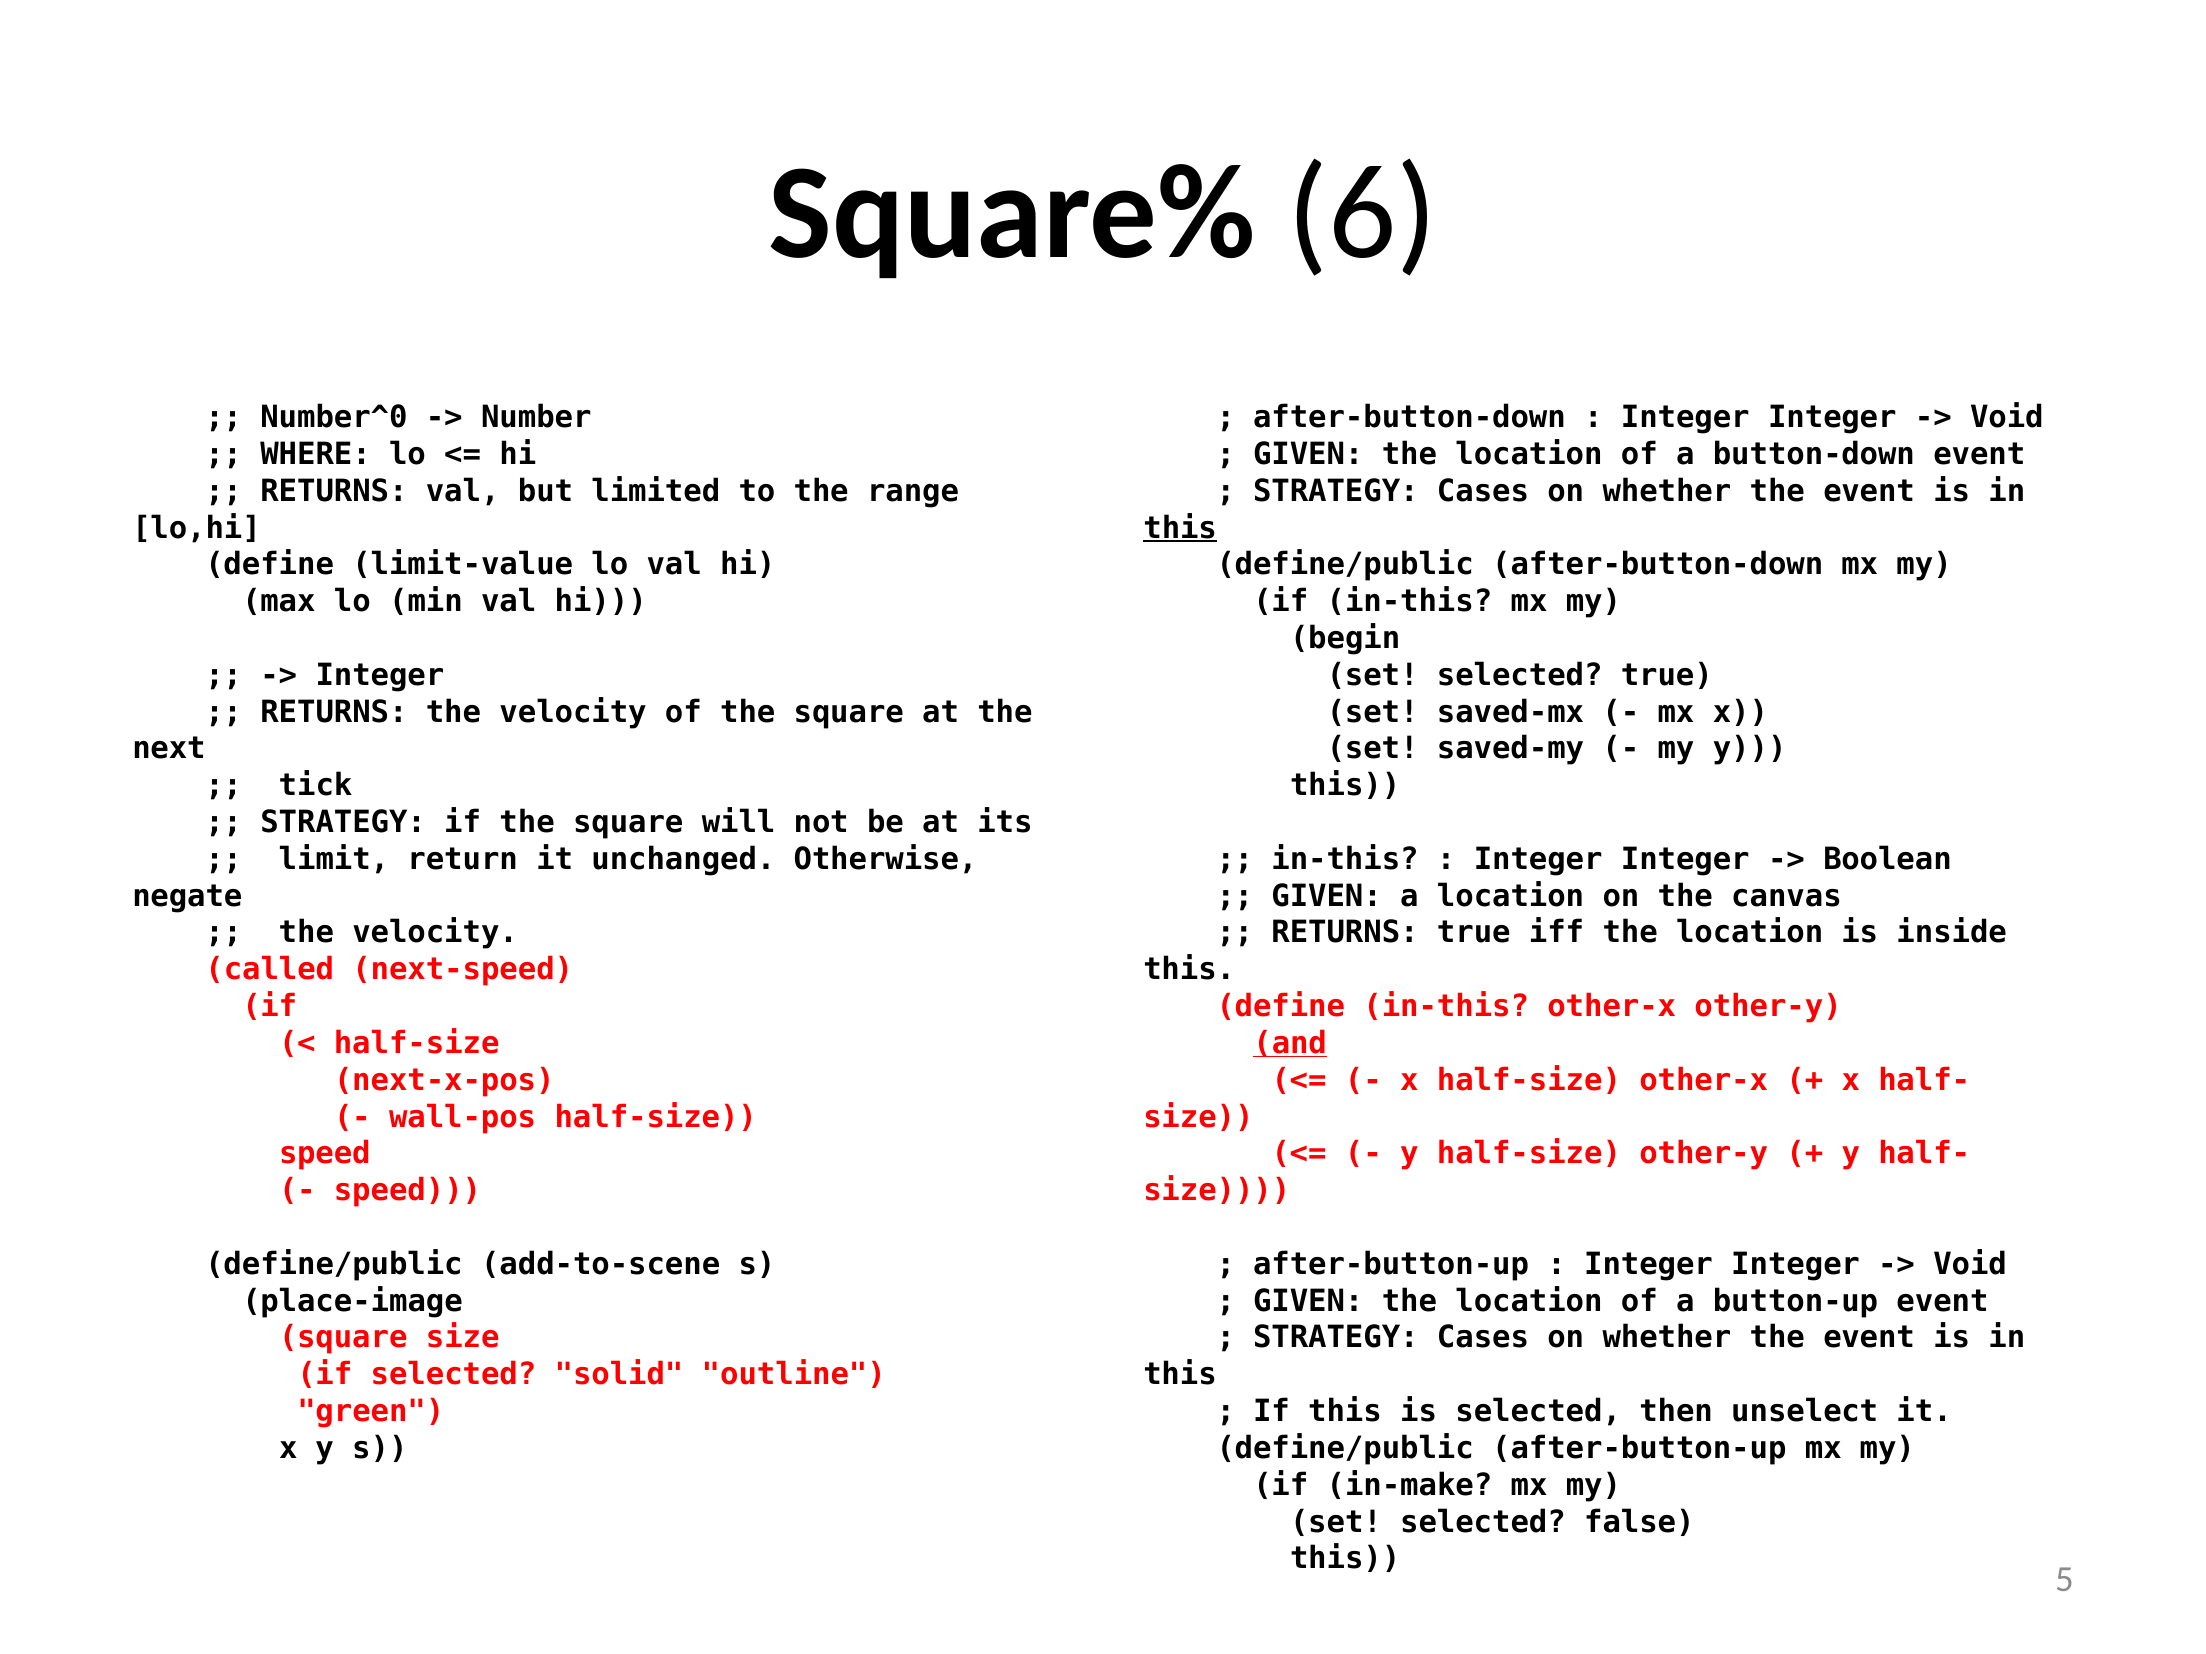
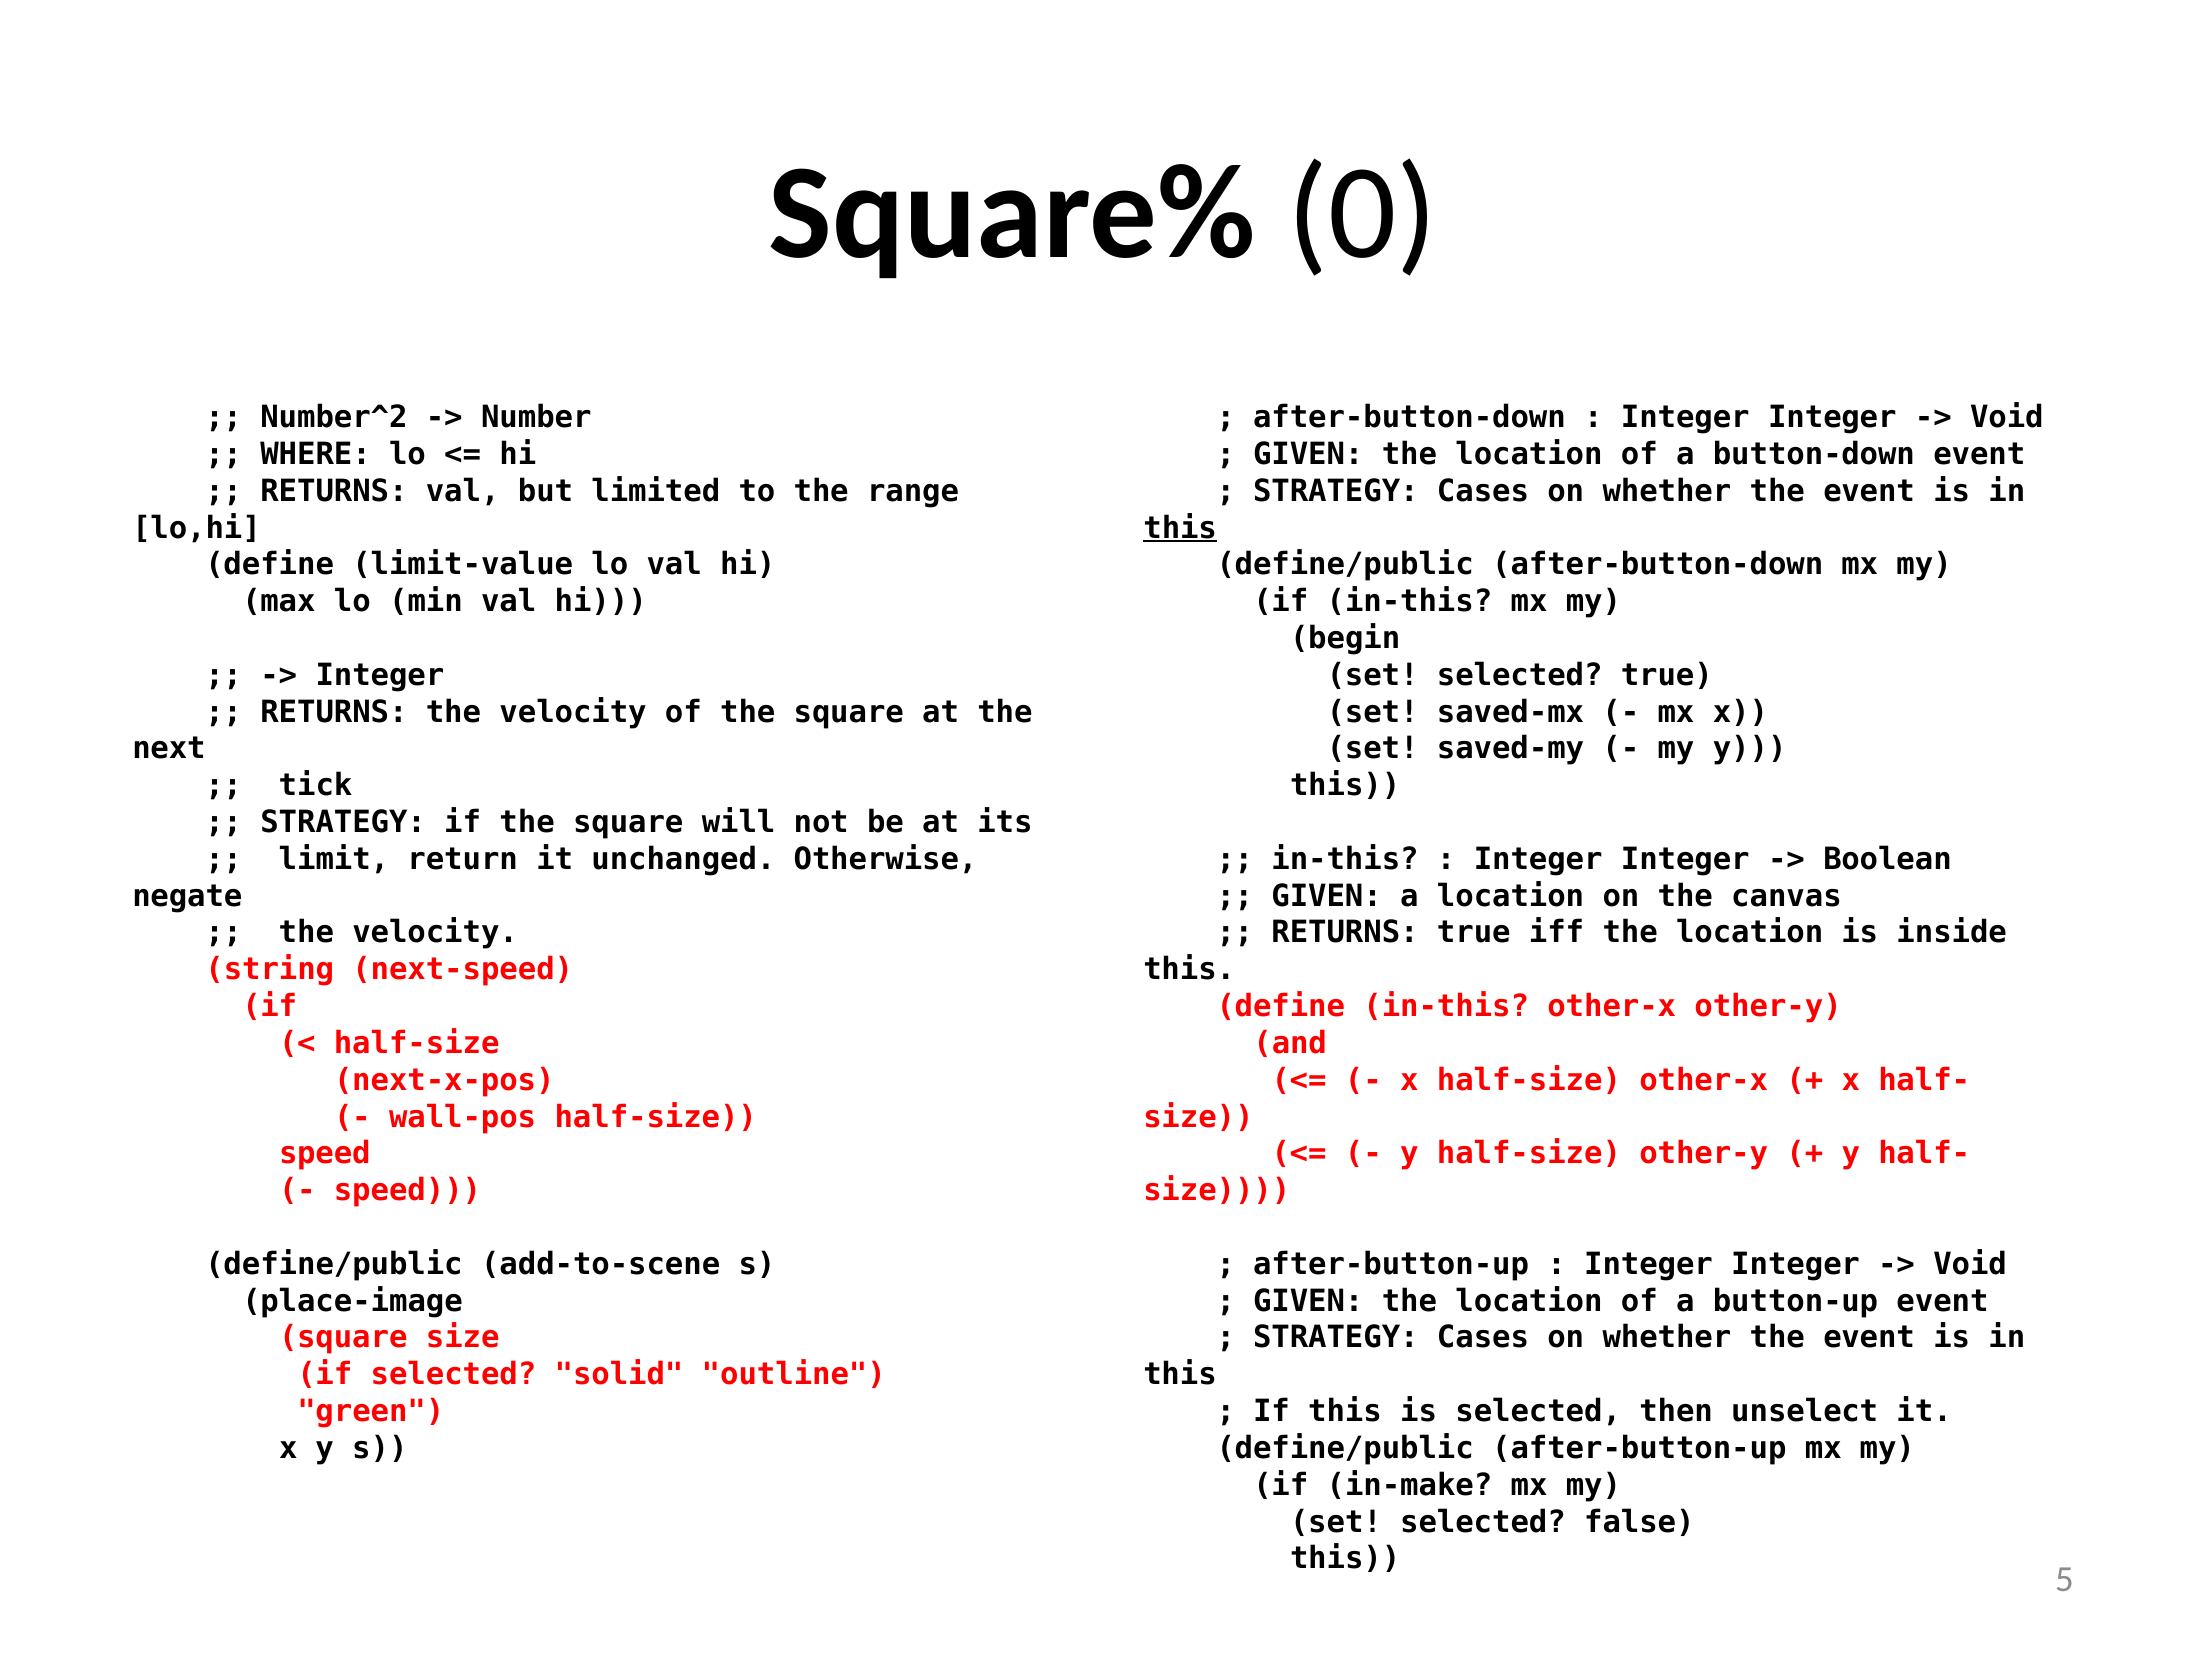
6: 6 -> 0
Number^0: Number^0 -> Number^2
called: called -> string
and underline: present -> none
